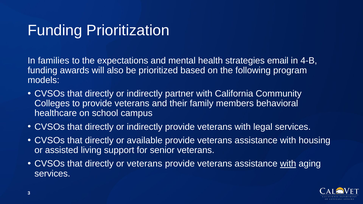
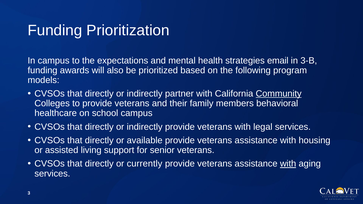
In families: families -> campus
4-B: 4-B -> 3-B
Community underline: none -> present
or veterans: veterans -> currently
